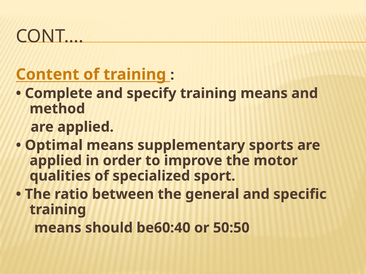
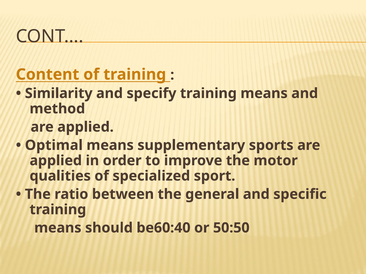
Complete: Complete -> Similarity
